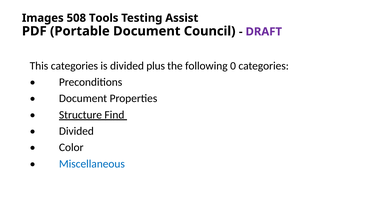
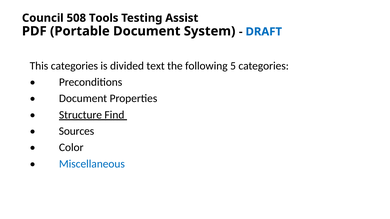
Images: Images -> Council
Council: Council -> System
DRAFT colour: purple -> blue
plus: plus -> text
0: 0 -> 5
Divided at (76, 131): Divided -> Sources
